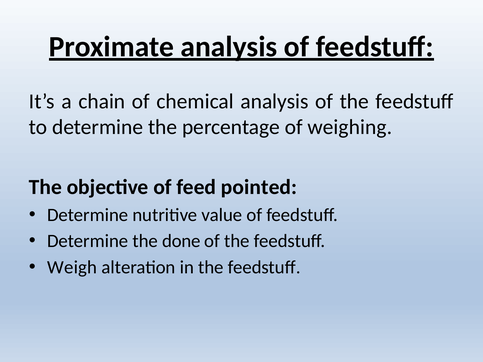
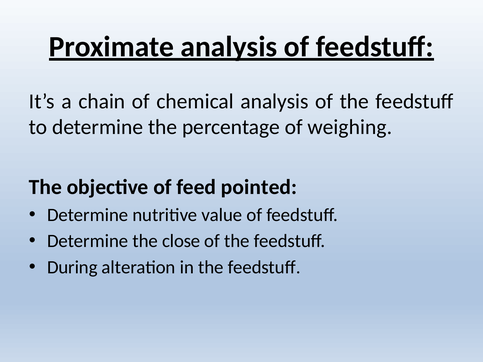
done: done -> close
Weigh: Weigh -> During
